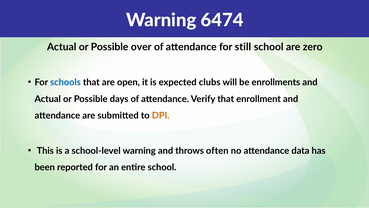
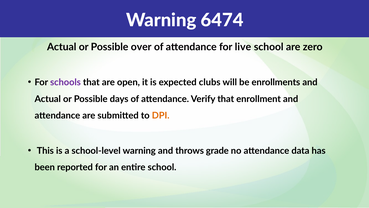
still: still -> live
schools colour: blue -> purple
often: often -> grade
